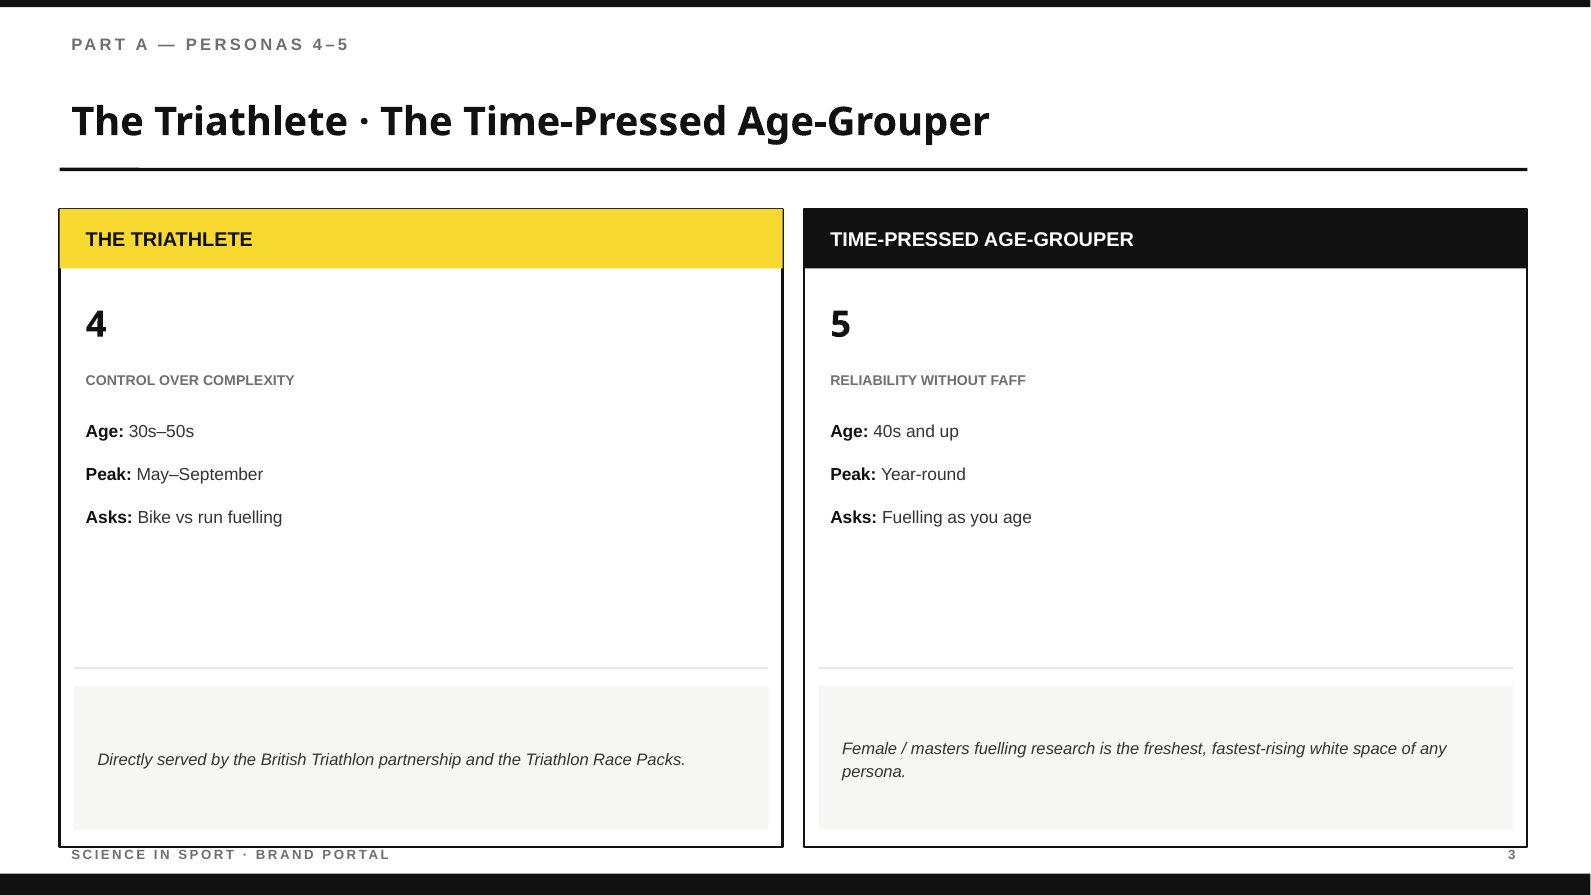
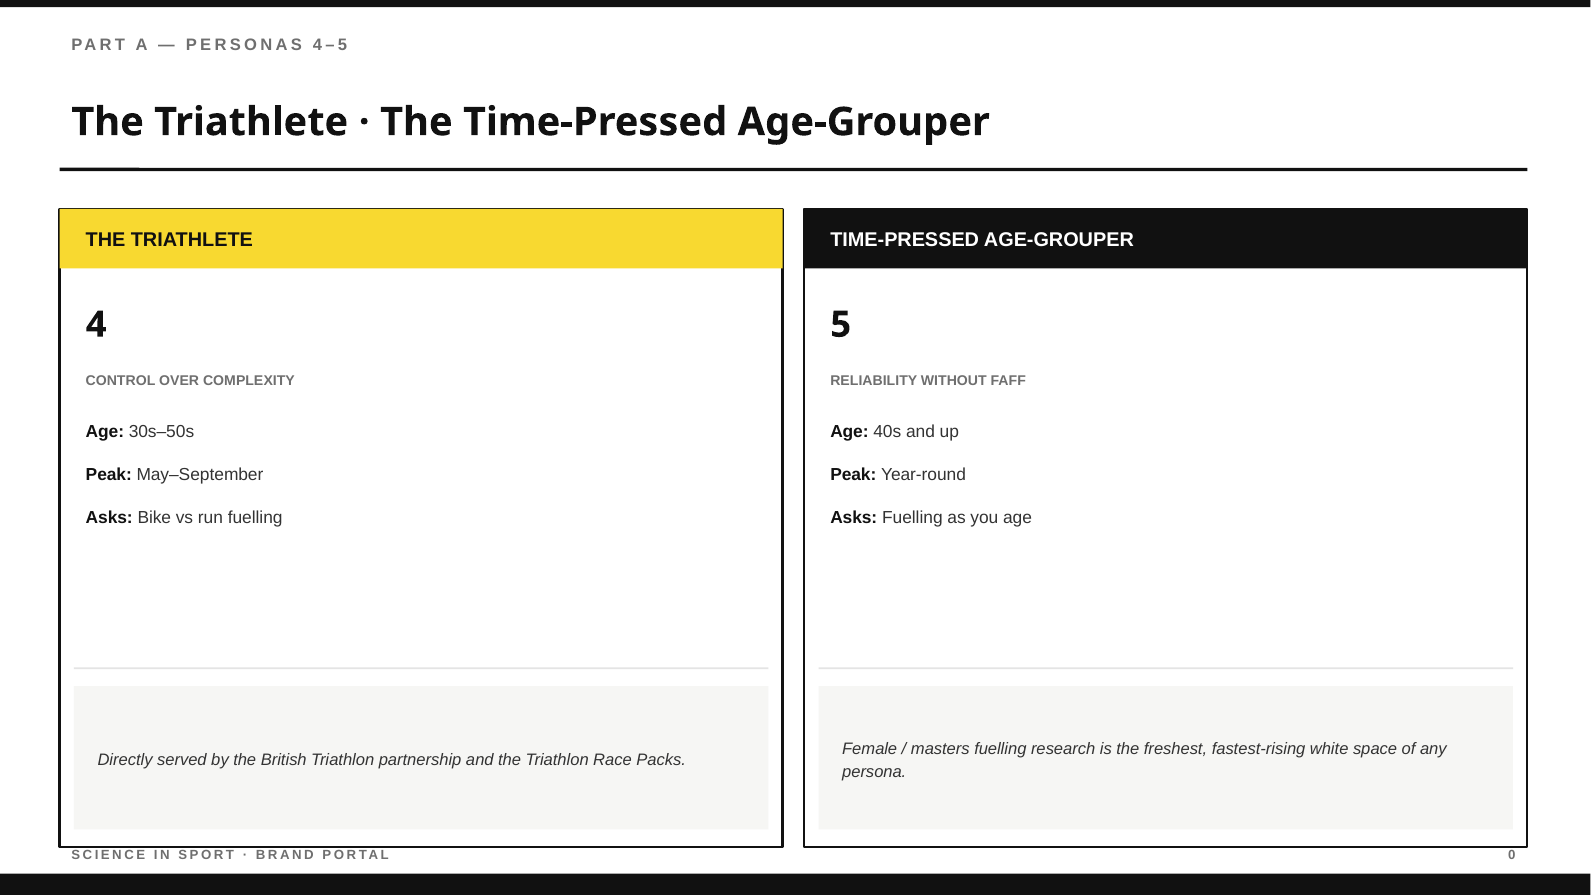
3: 3 -> 0
